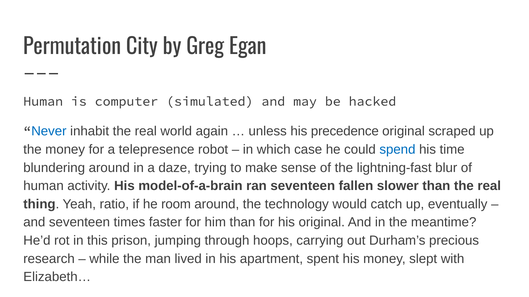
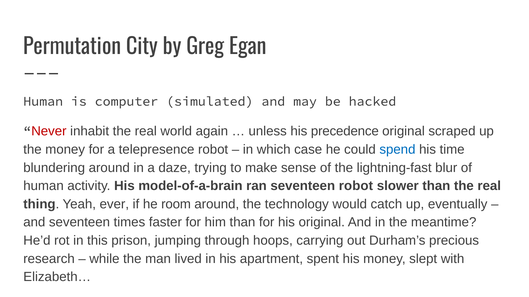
Never colour: blue -> red
seventeen fallen: fallen -> robot
ratio: ratio -> ever
